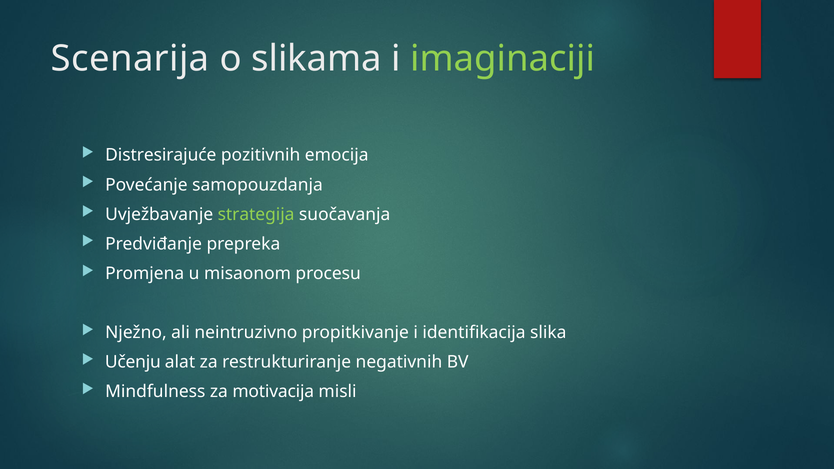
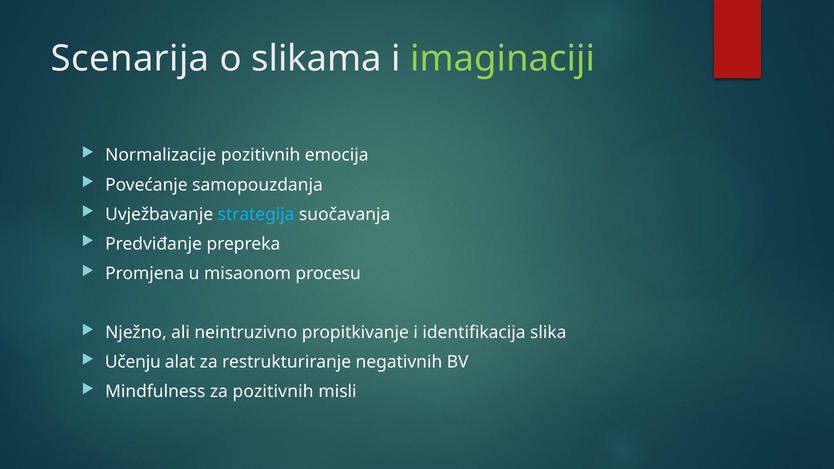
Distresirajuće: Distresirajuće -> Normalizacije
strategija colour: light green -> light blue
za motivacija: motivacija -> pozitivnih
